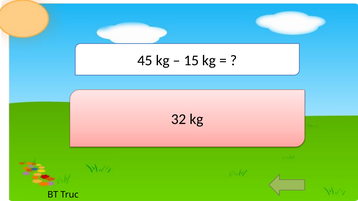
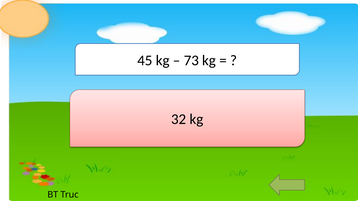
15: 15 -> 73
